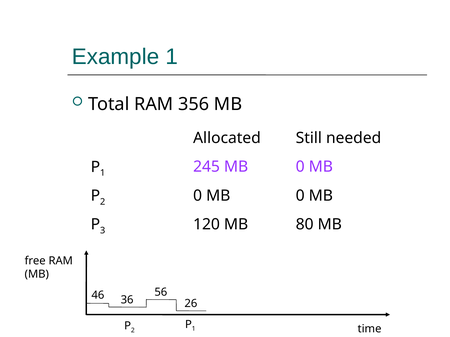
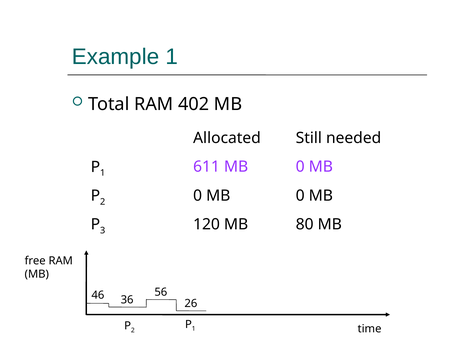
356: 356 -> 402
245: 245 -> 611
